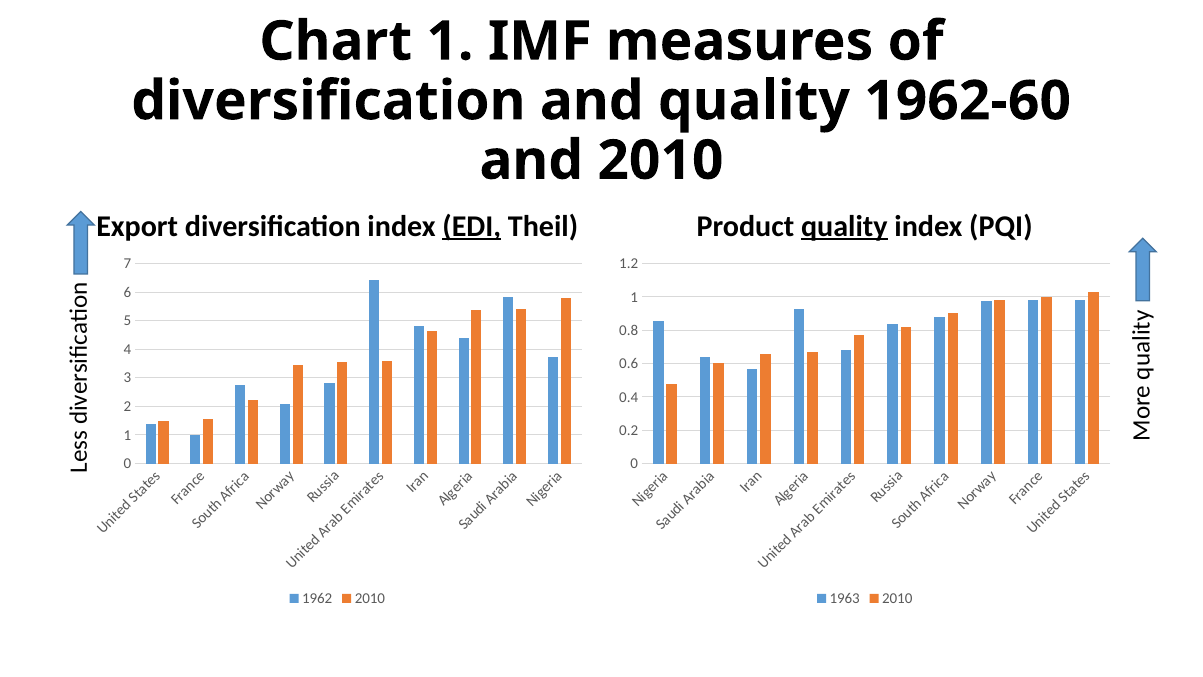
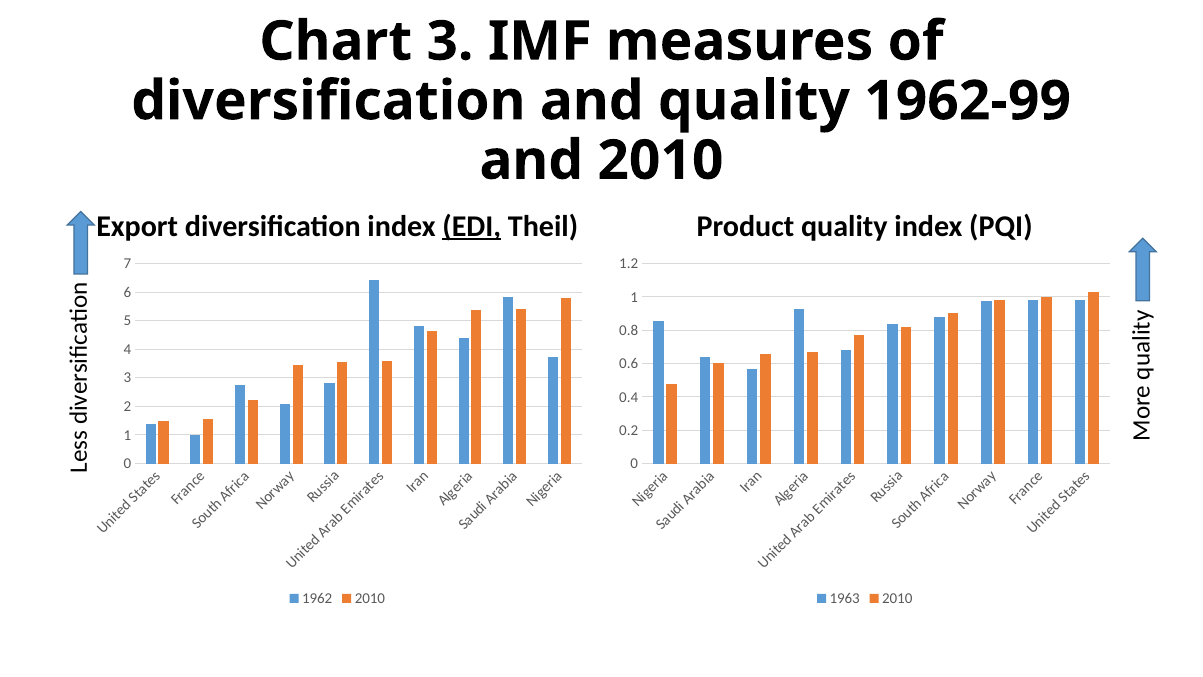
Chart 1: 1 -> 3
1962-60: 1962-60 -> 1962-99
quality at (844, 226) underline: present -> none
